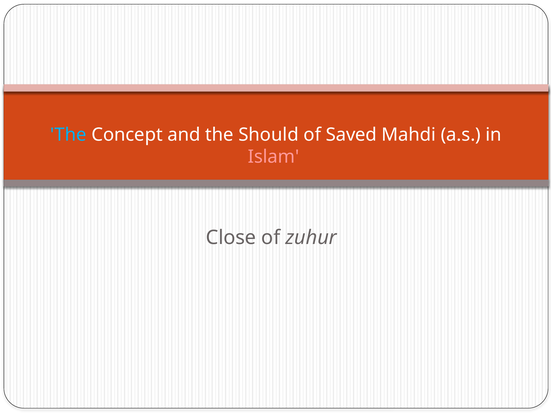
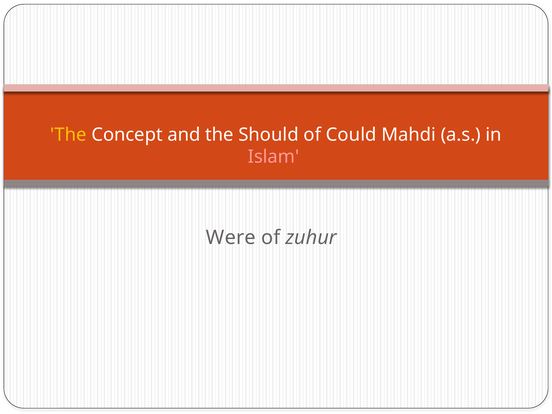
The at (68, 135) colour: light blue -> yellow
Saved: Saved -> Could
Close: Close -> Were
